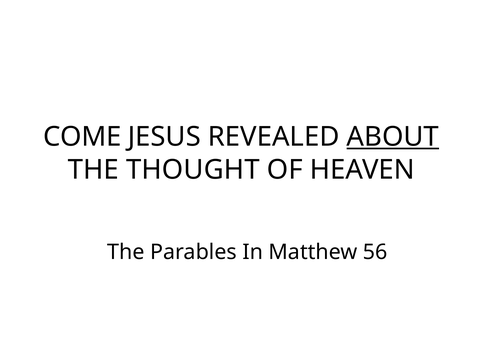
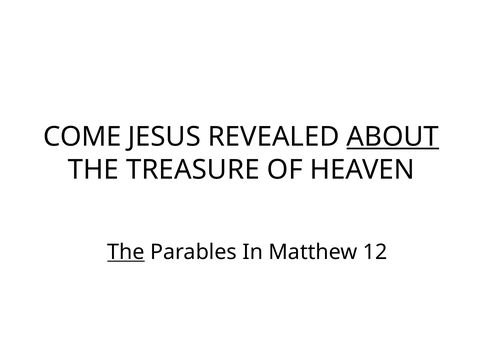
THOUGHT: THOUGHT -> TREASURE
The at (126, 252) underline: none -> present
56: 56 -> 12
